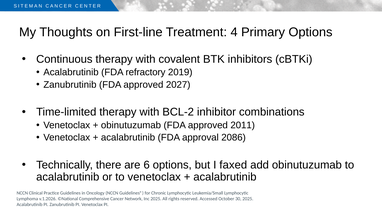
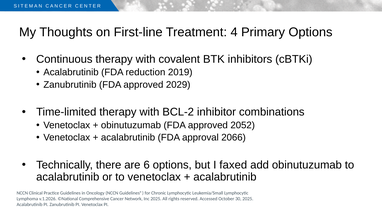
refractory: refractory -> reduction
2027: 2027 -> 2029
2011: 2011 -> 2052
2086: 2086 -> 2066
